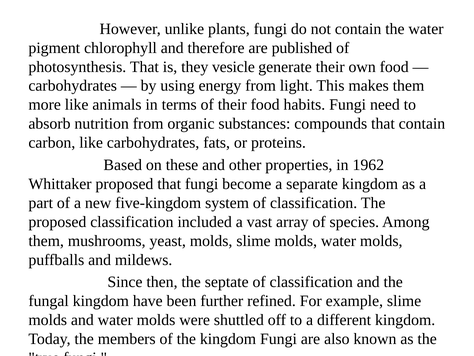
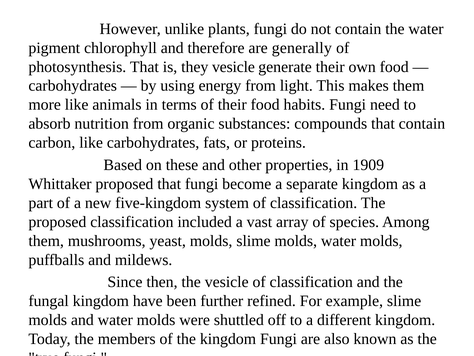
published: published -> generally
1962: 1962 -> 1909
the septate: septate -> vesicle
